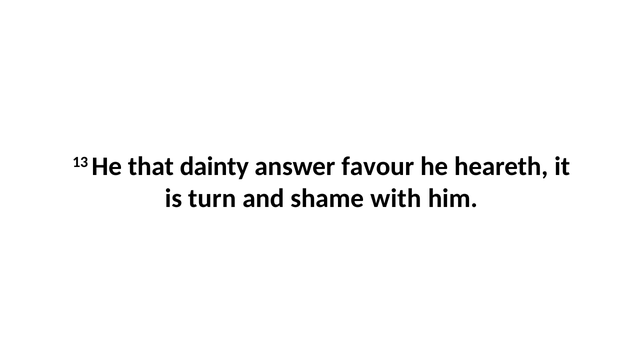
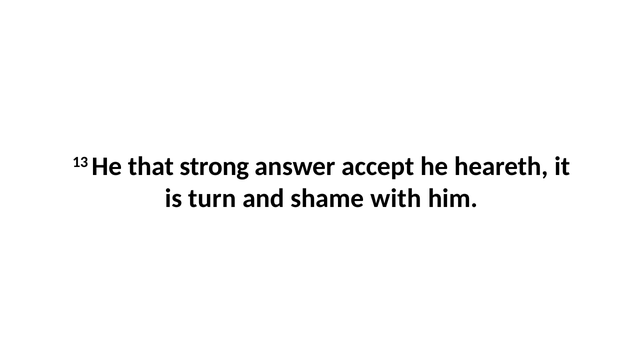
dainty: dainty -> strong
favour: favour -> accept
